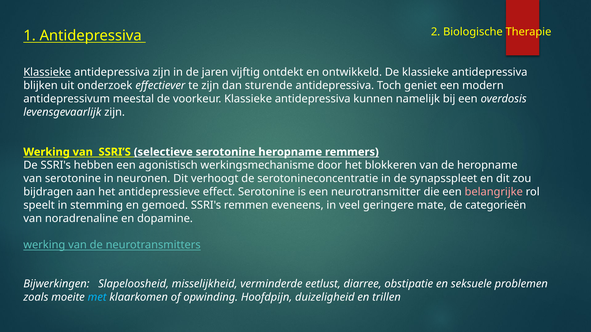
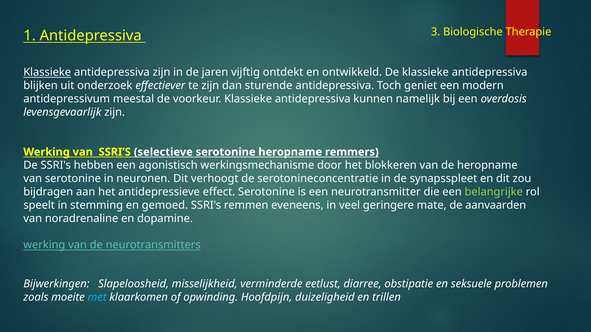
2: 2 -> 3
belangrijke colour: pink -> light green
categorieën: categorieën -> aanvaarden
